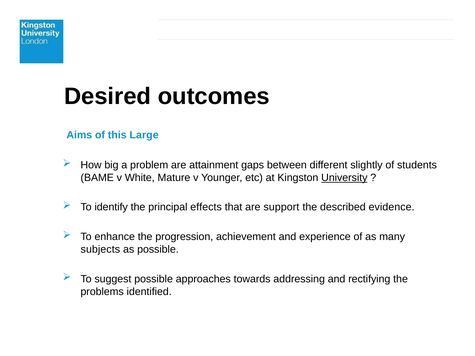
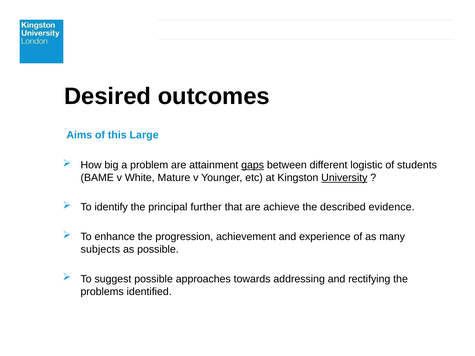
gaps underline: none -> present
slightly: slightly -> logistic
effects: effects -> further
support: support -> achieve
